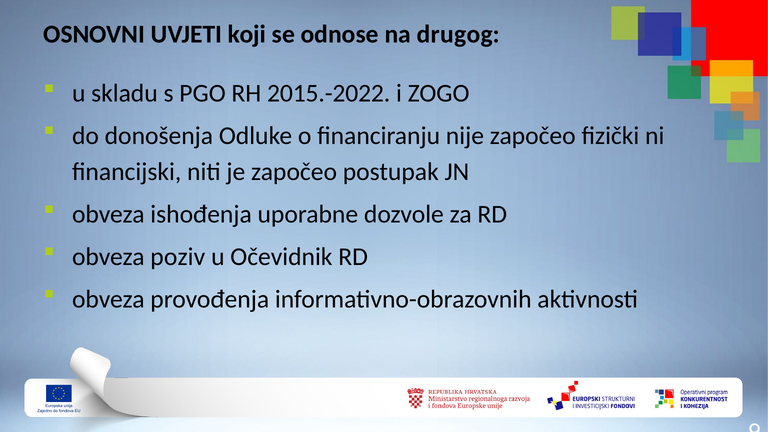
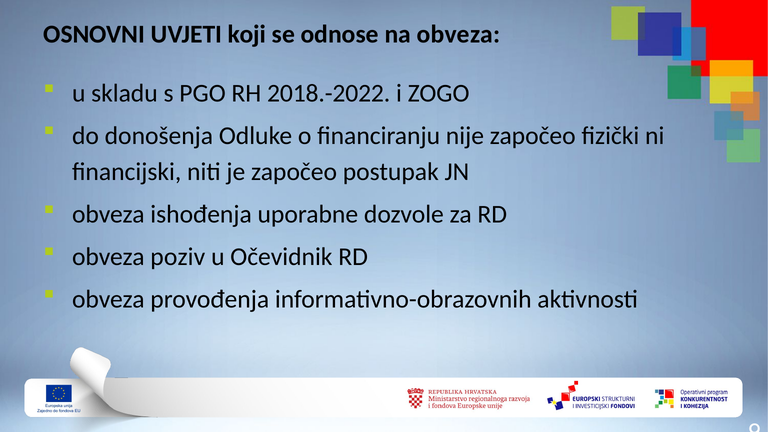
na drugog: drugog -> obveza
2015.-2022: 2015.-2022 -> 2018.-2022
